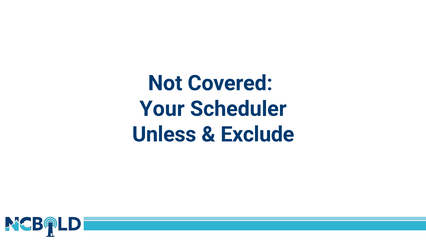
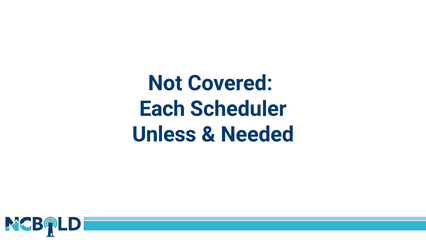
Your: Your -> Each
Exclude: Exclude -> Needed
